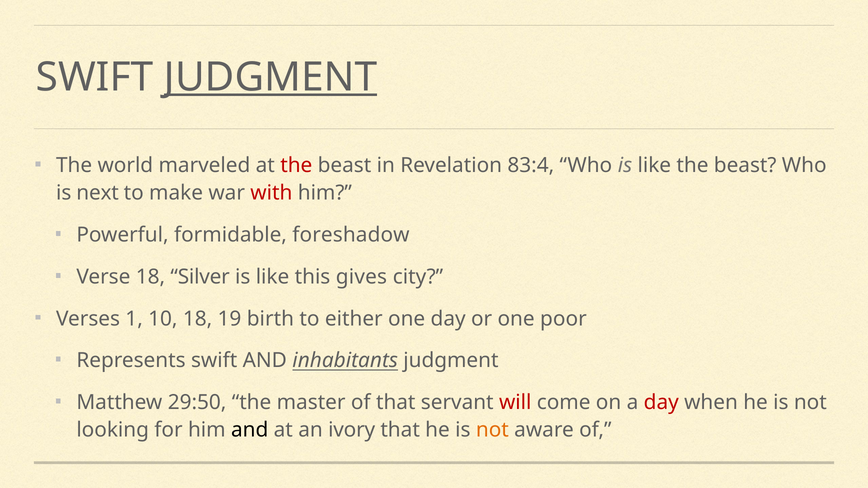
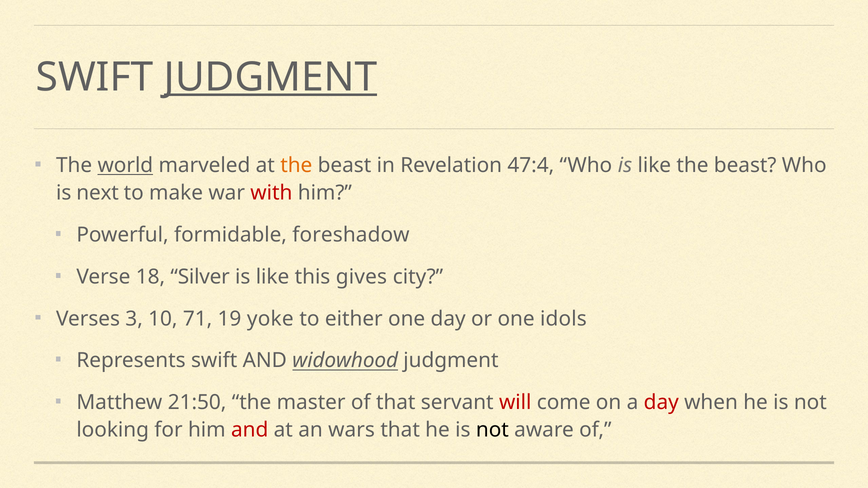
world underline: none -> present
the at (296, 166) colour: red -> orange
83:4: 83:4 -> 47:4
1: 1 -> 3
10 18: 18 -> 71
birth: birth -> yoke
poor: poor -> idols
inhabitants: inhabitants -> widowhood
29:50: 29:50 -> 21:50
and at (250, 430) colour: black -> red
ivory: ivory -> wars
not at (492, 430) colour: orange -> black
